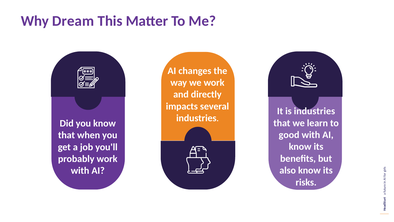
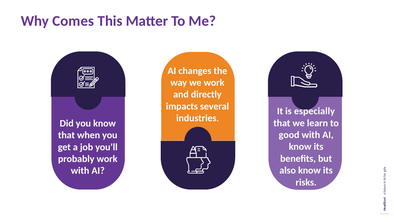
Dream: Dream -> Comes
is industries: industries -> especially
